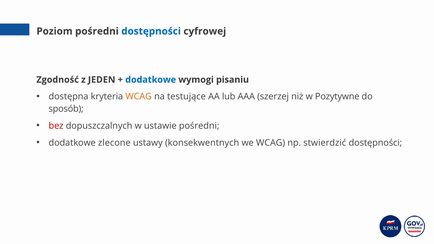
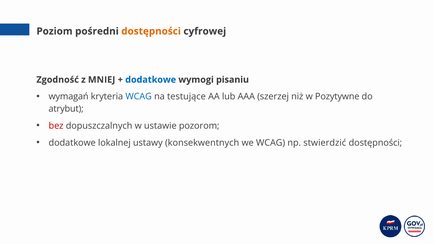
dostępności at (151, 31) colour: blue -> orange
JEDEN: JEDEN -> MNIEJ
dostępna: dostępna -> wymagań
WCAG at (139, 97) colour: orange -> blue
sposób: sposób -> atrybut
ustawie pośredni: pośredni -> pozorom
zlecone: zlecone -> lokalnej
